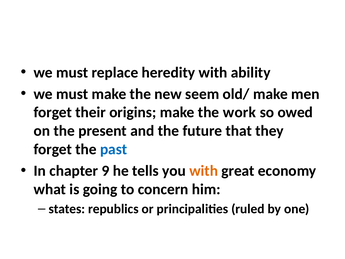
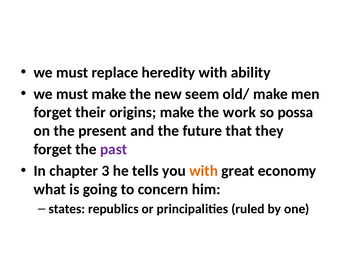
owed: owed -> possa
past colour: blue -> purple
9: 9 -> 3
